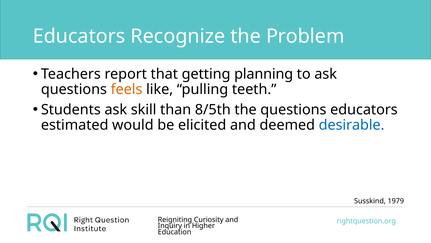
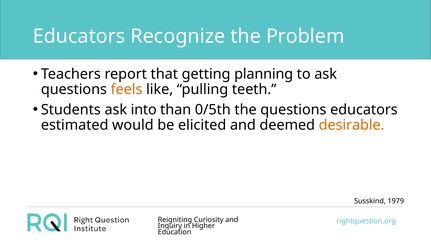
skill: skill -> into
8/5th: 8/5th -> 0/5th
desirable colour: blue -> orange
